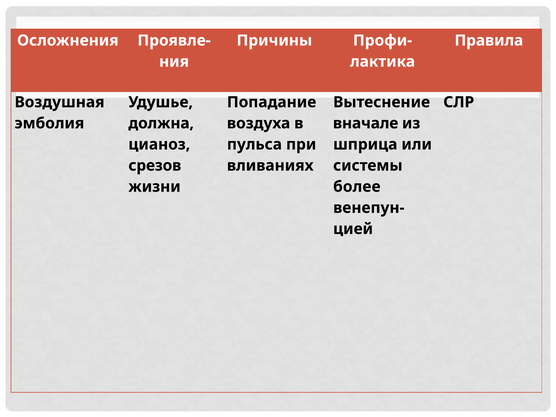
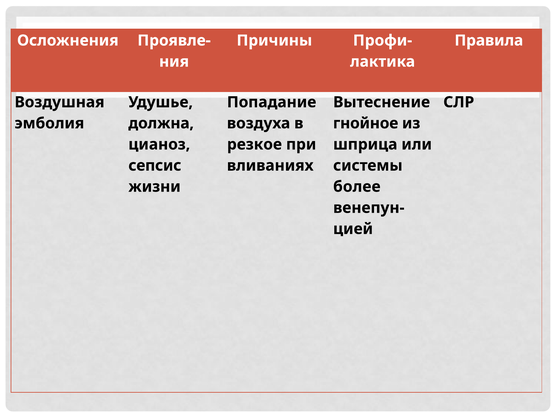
вначале: вначале -> гнойное
пульса: пульса -> резкое
срезов: срезов -> сепсис
